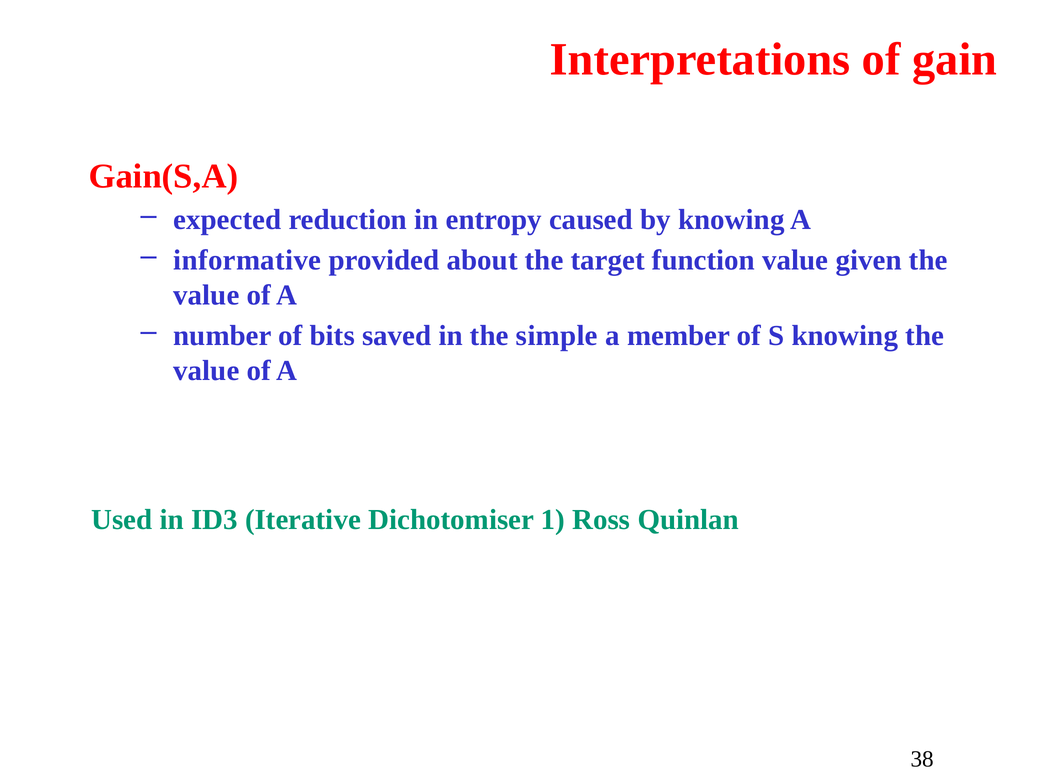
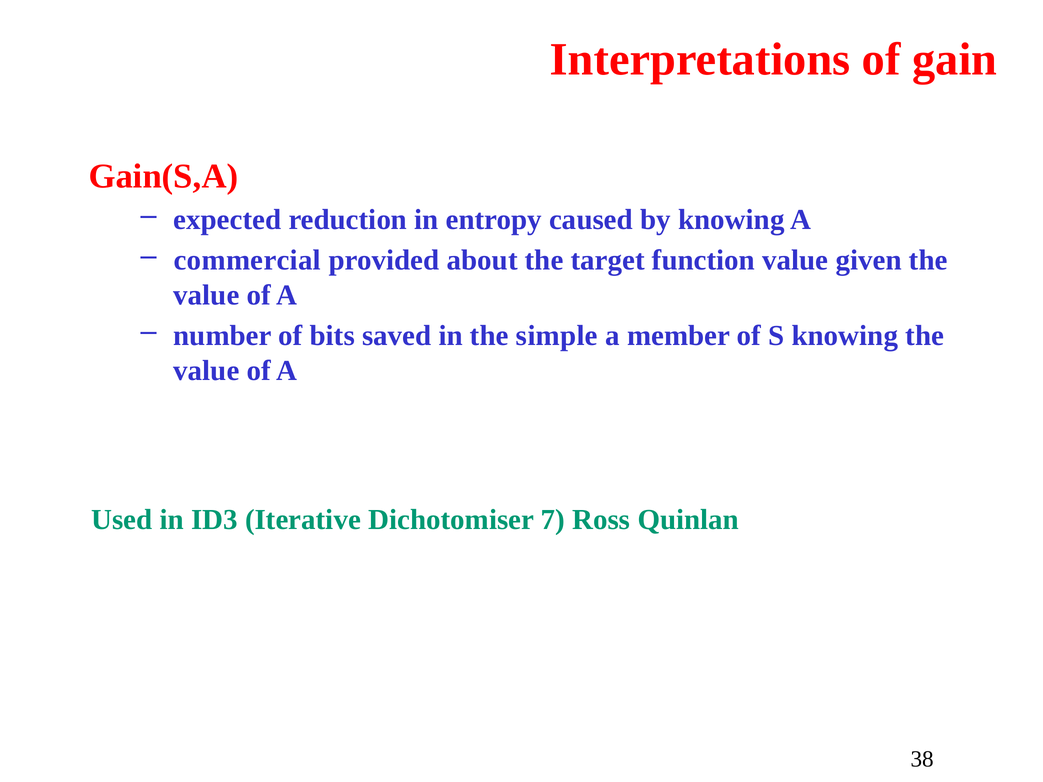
informative: informative -> commercial
1: 1 -> 7
